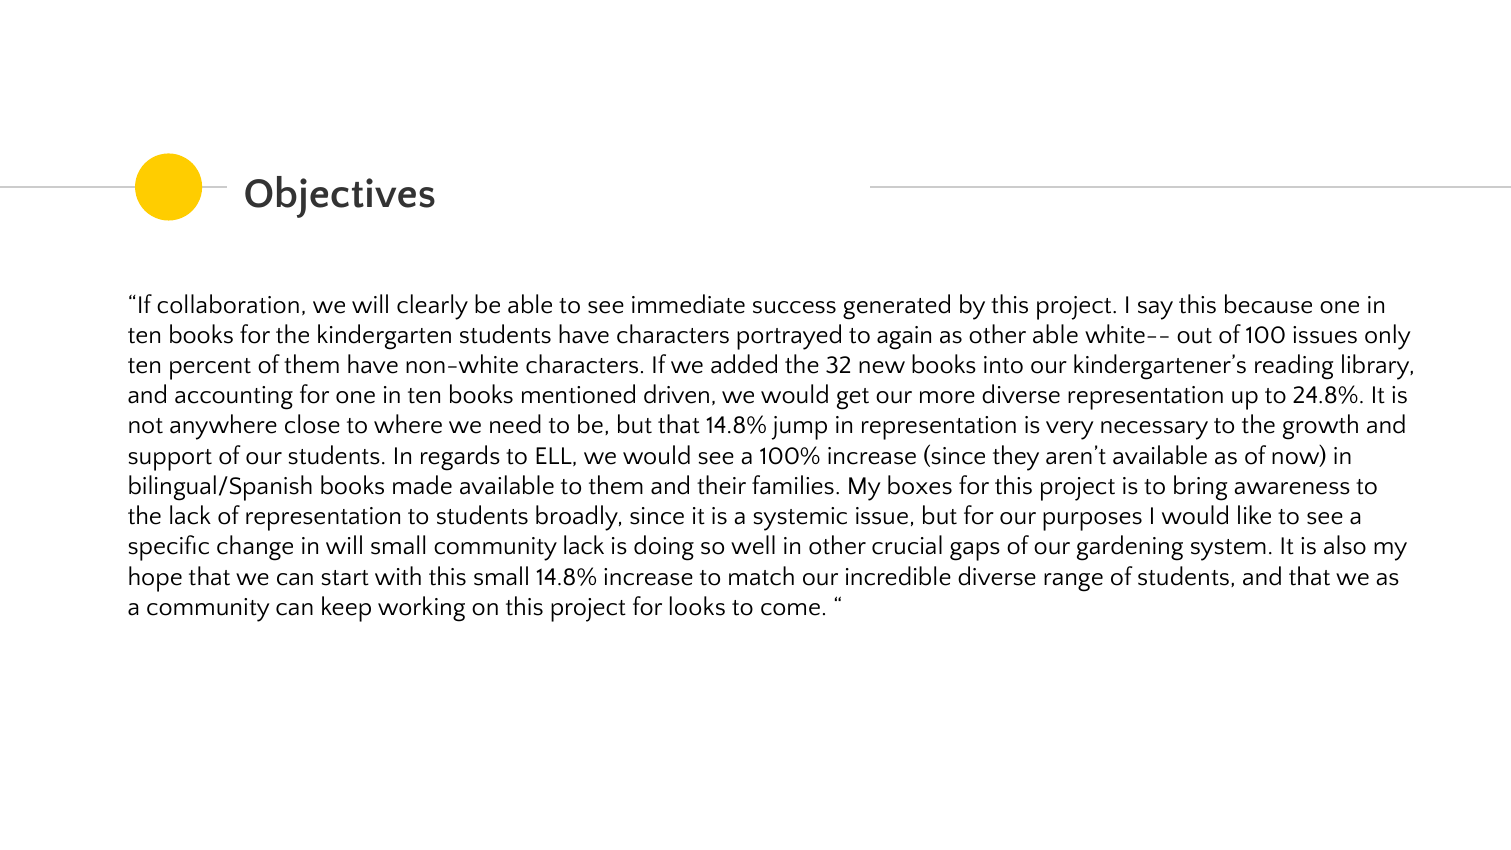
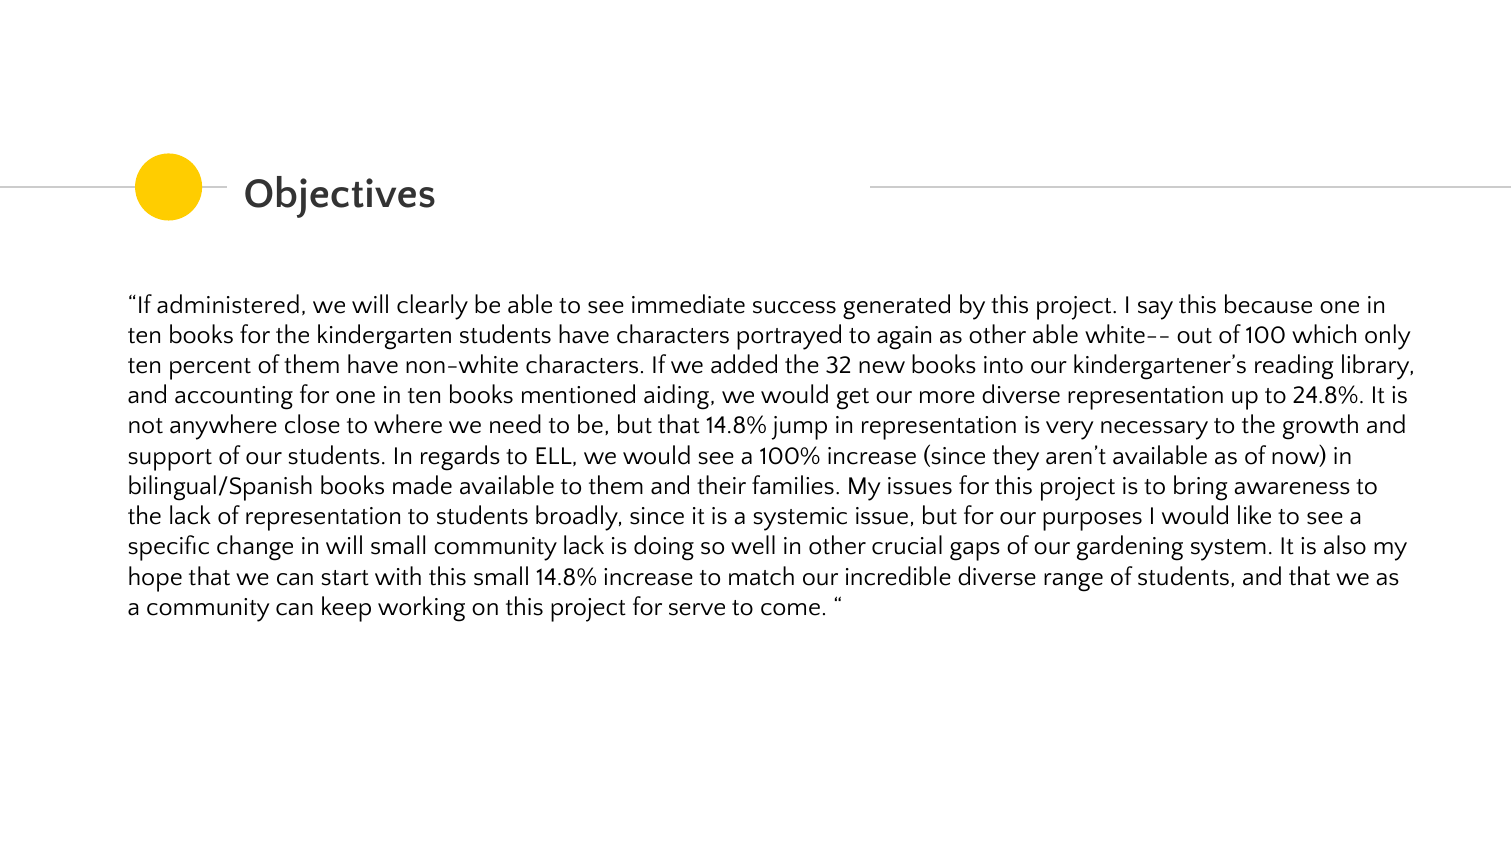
collaboration: collaboration -> administered
issues: issues -> which
driven: driven -> aiding
boxes: boxes -> issues
looks: looks -> serve
